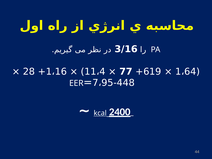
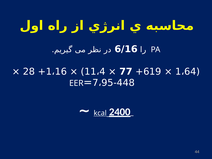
3/16: 3/16 -> 6/16
